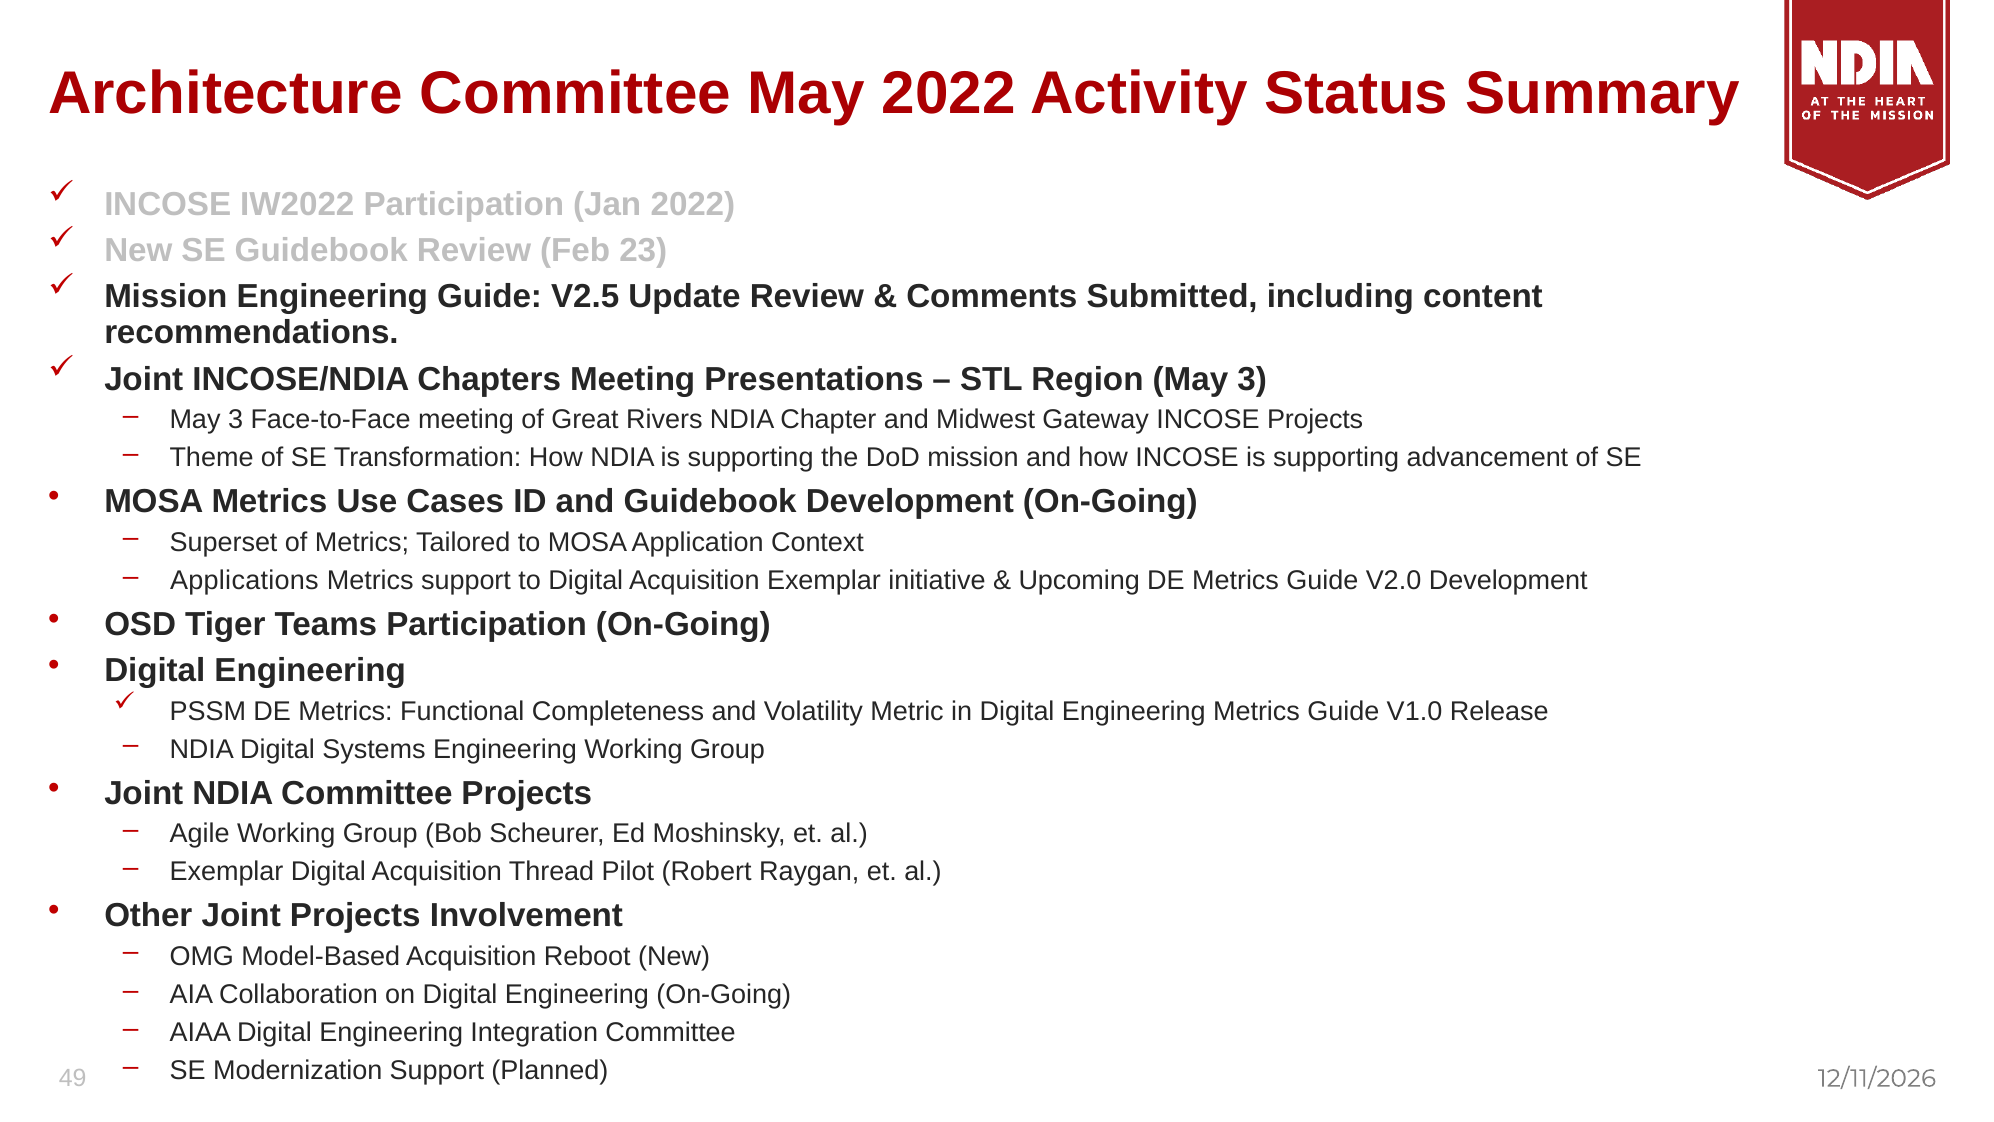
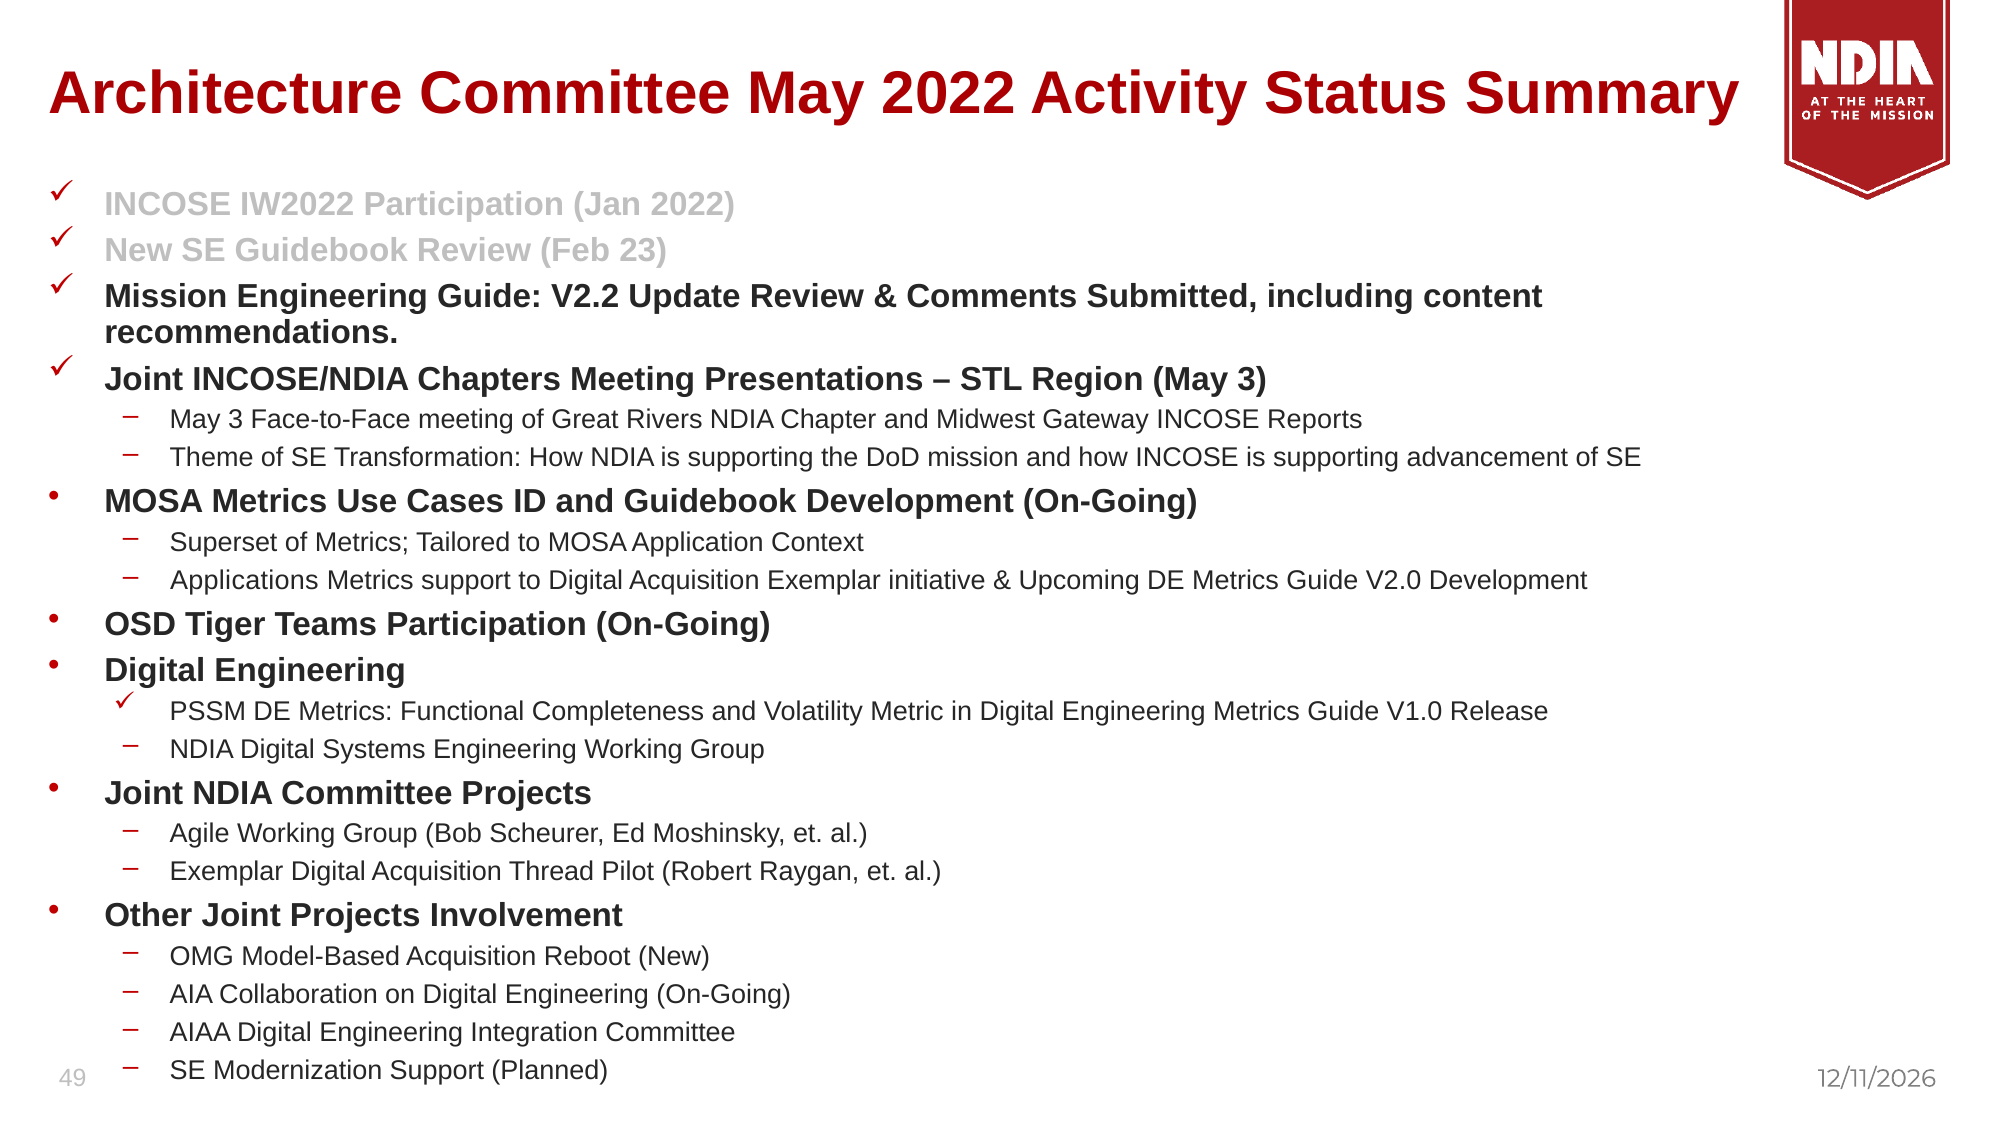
V2.5: V2.5 -> V2.2
INCOSE Projects: Projects -> Reports
